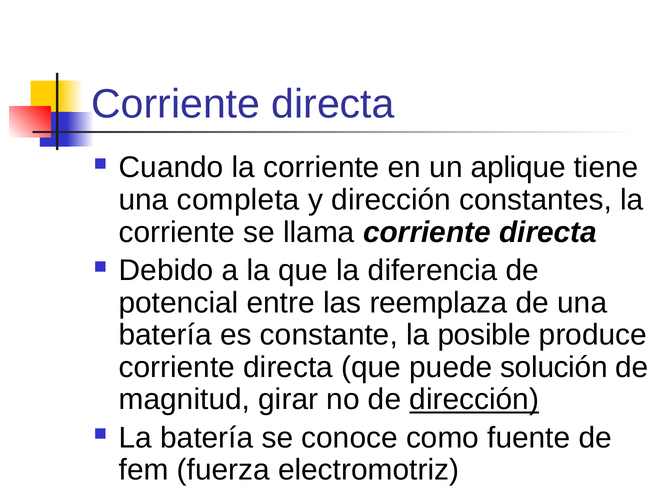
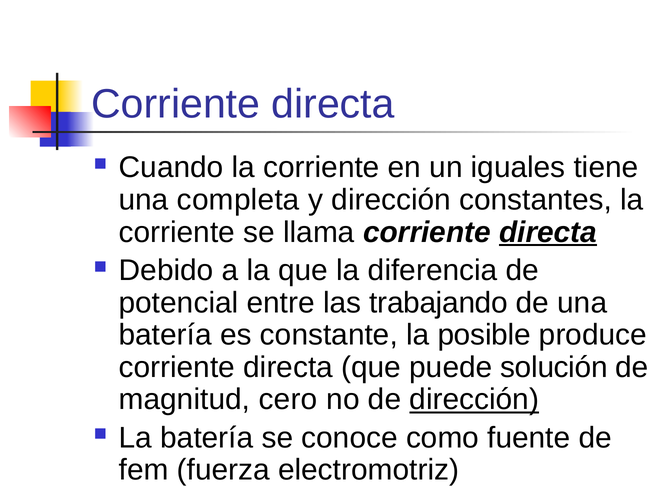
aplique: aplique -> iguales
directa at (548, 232) underline: none -> present
reemplaza: reemplaza -> trabajando
girar: girar -> cero
